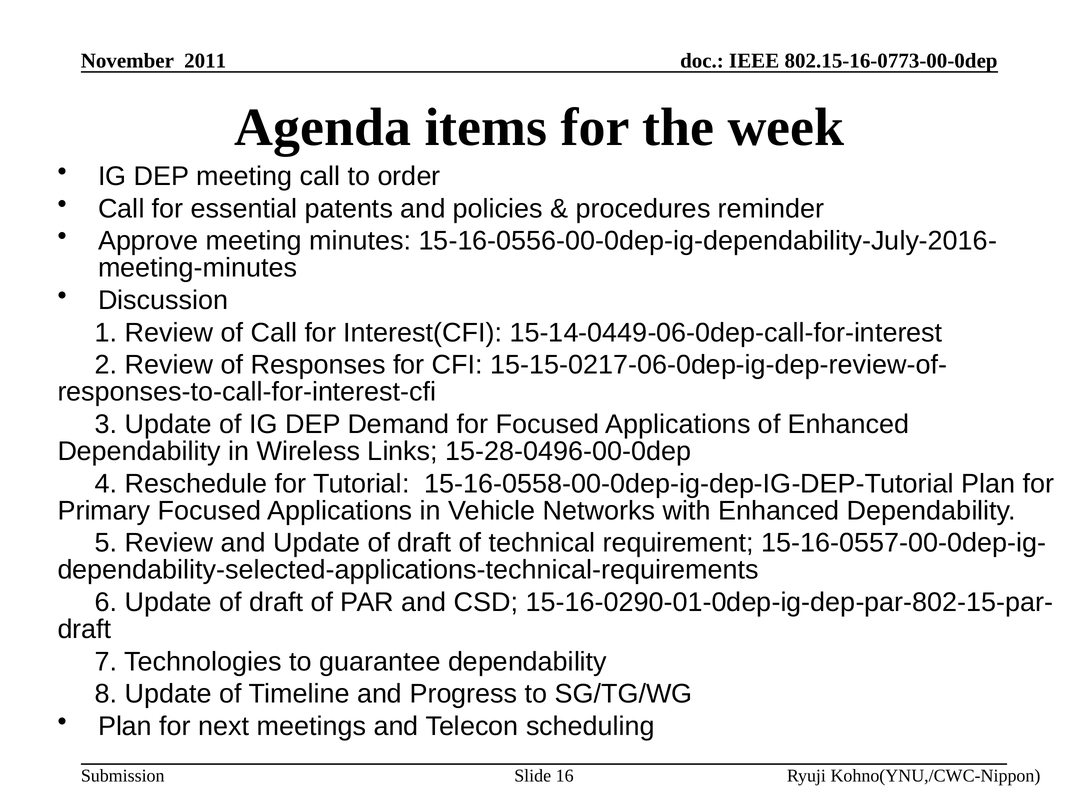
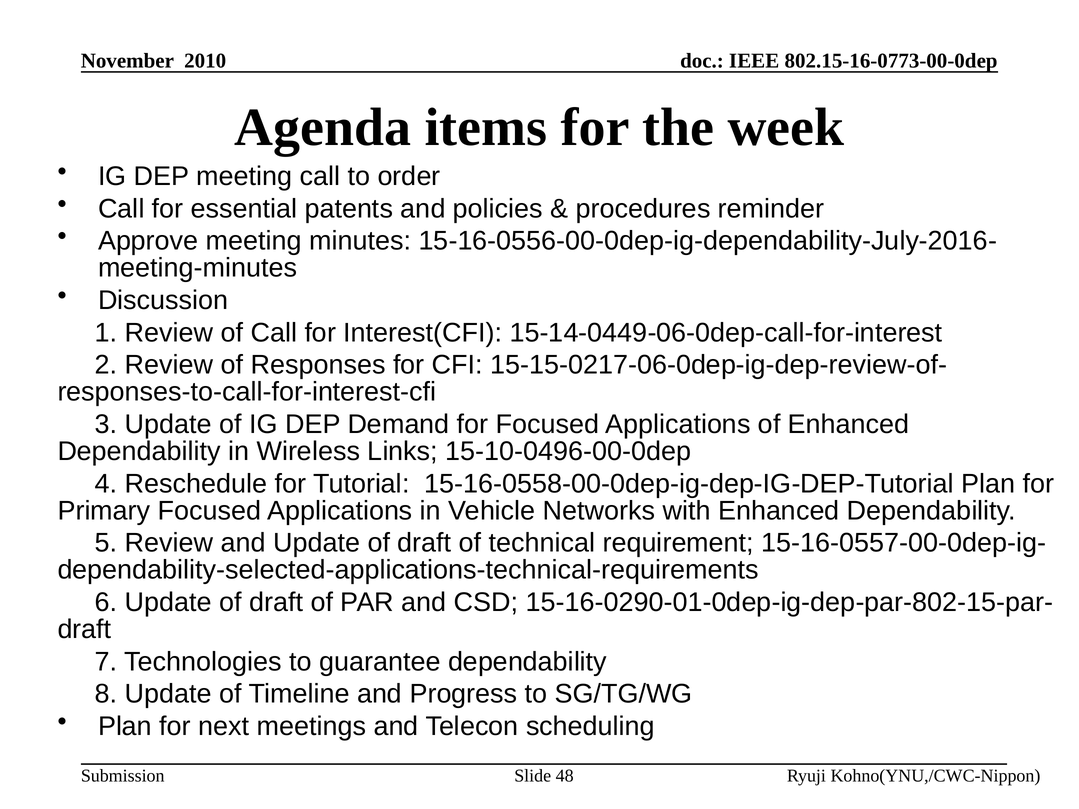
2011: 2011 -> 2010
15-28-0496-00-0dep: 15-28-0496-00-0dep -> 15-10-0496-00-0dep
16: 16 -> 48
